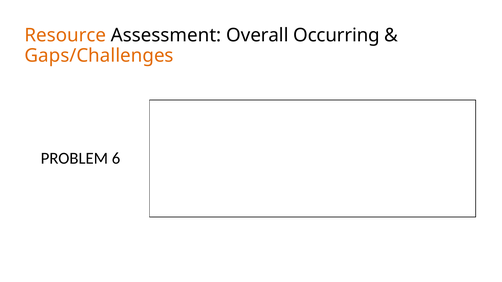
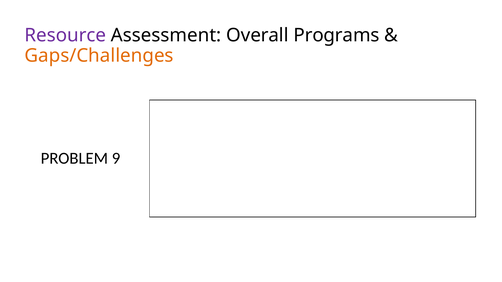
Resource colour: orange -> purple
Occurring: Occurring -> Programs
6: 6 -> 9
